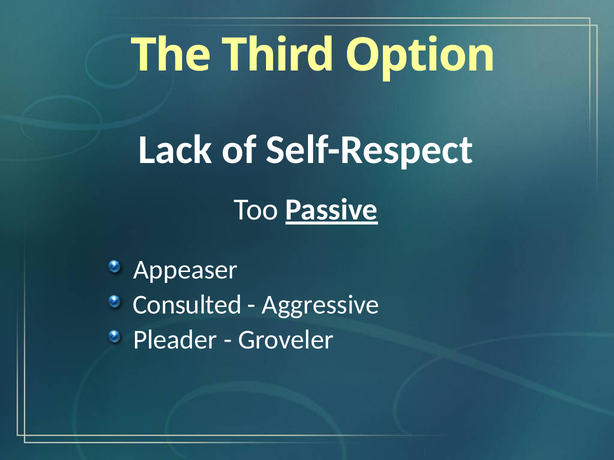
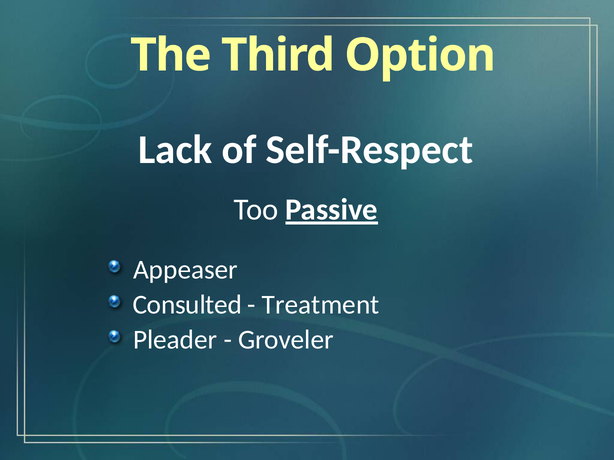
Aggressive: Aggressive -> Treatment
